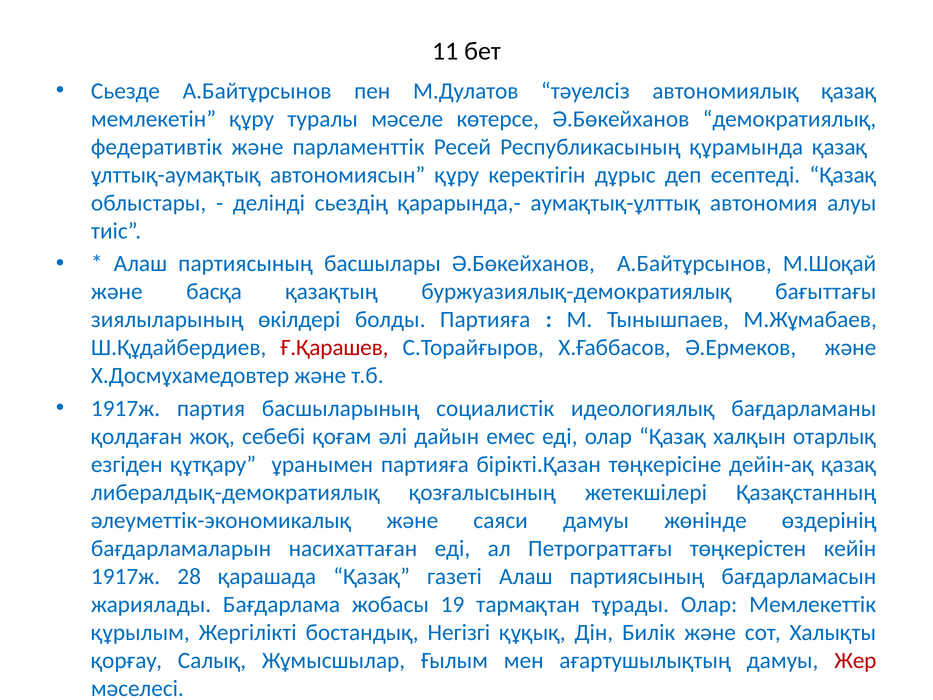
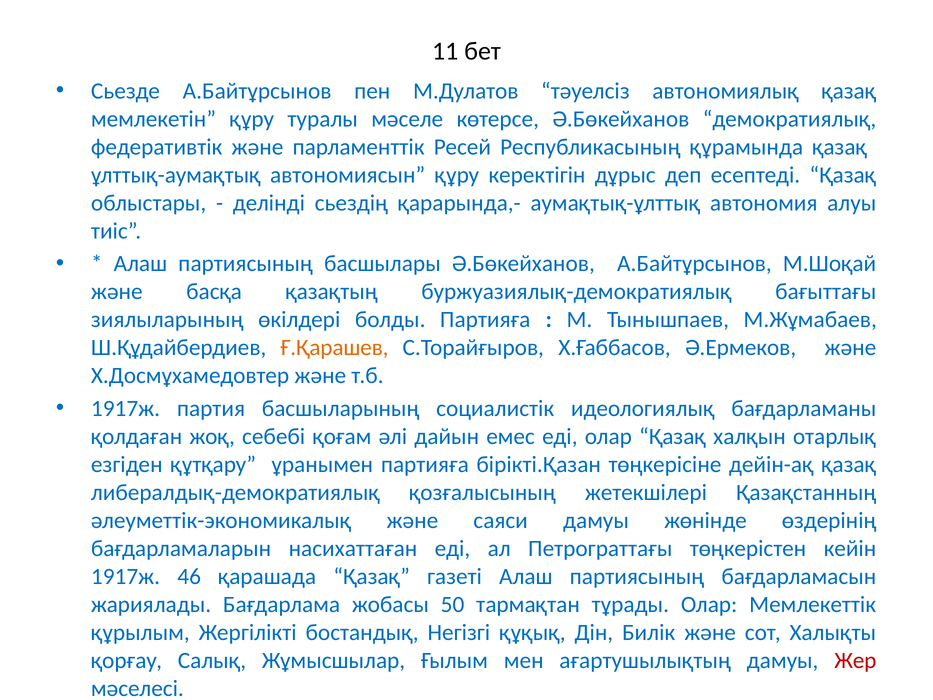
Ғ.Қарашев colour: red -> orange
28: 28 -> 46
19: 19 -> 50
